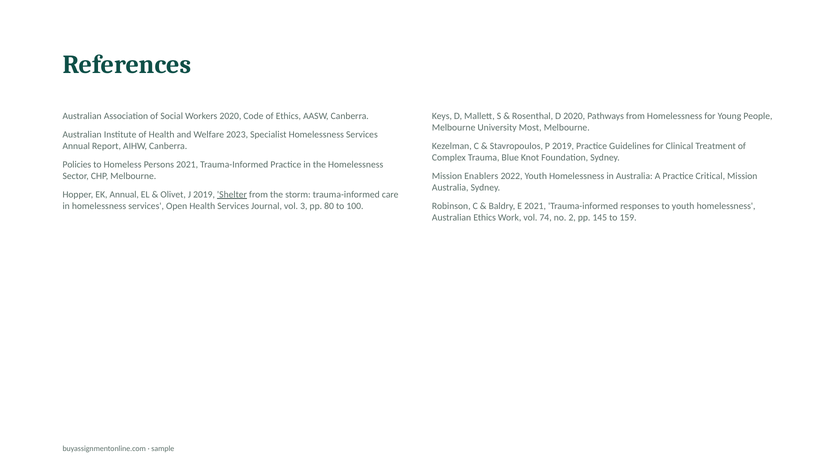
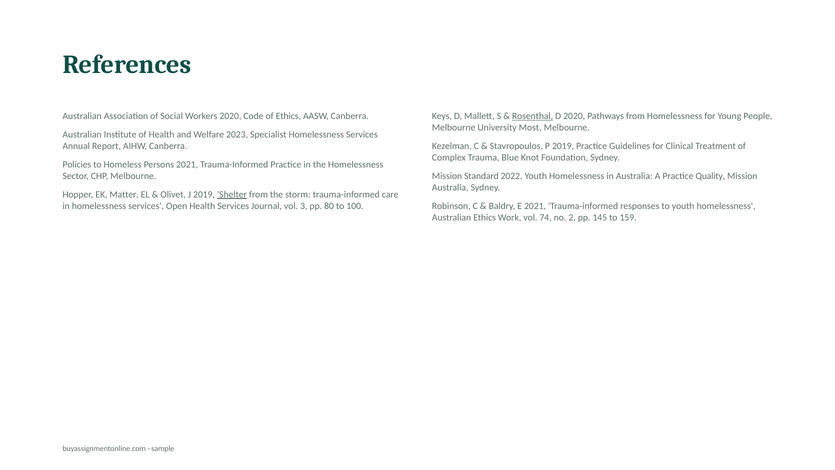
Rosenthal underline: none -> present
Enablers: Enablers -> Standard
Critical: Critical -> Quality
EK Annual: Annual -> Matter
